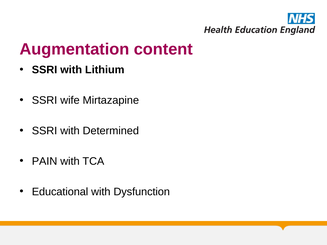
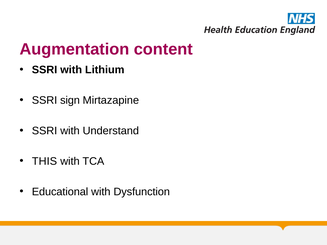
wife: wife -> sign
Determined: Determined -> Understand
PAIN: PAIN -> THIS
